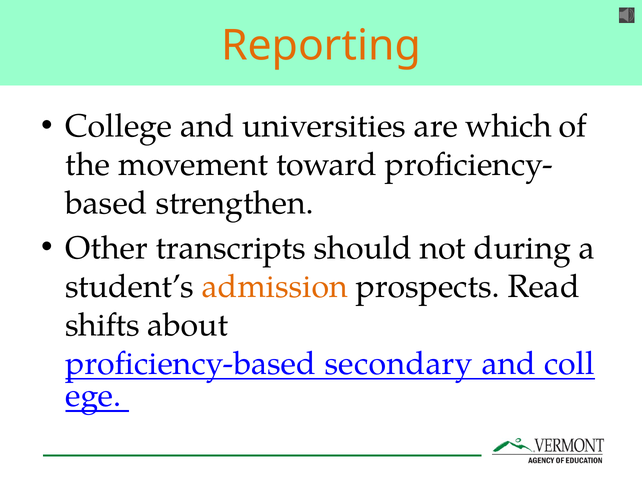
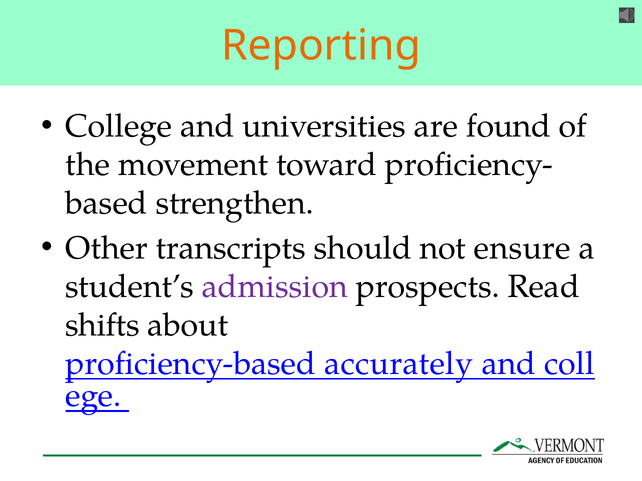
which: which -> found
during: during -> ensure
admission colour: orange -> purple
secondary: secondary -> accurately
